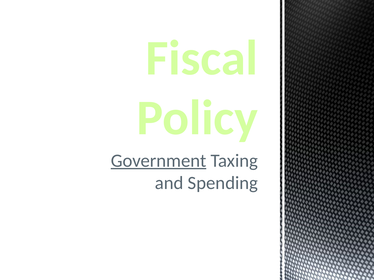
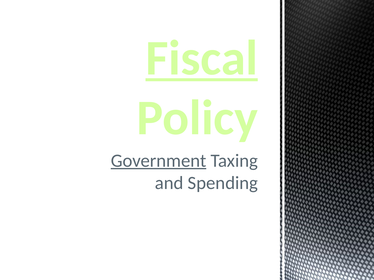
Fiscal underline: none -> present
